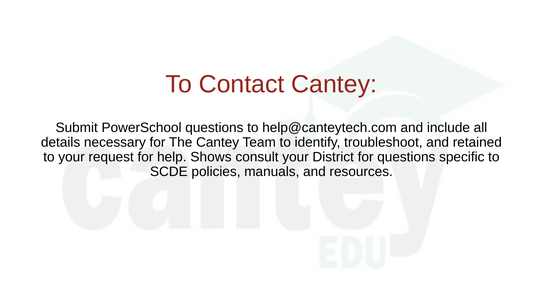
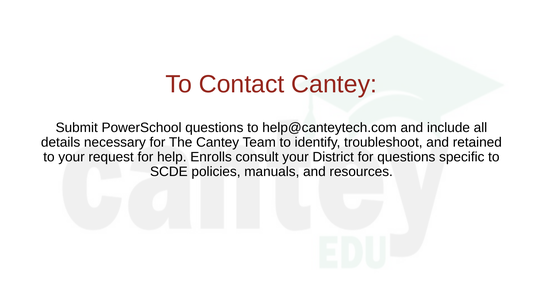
Shows: Shows -> Enrolls
